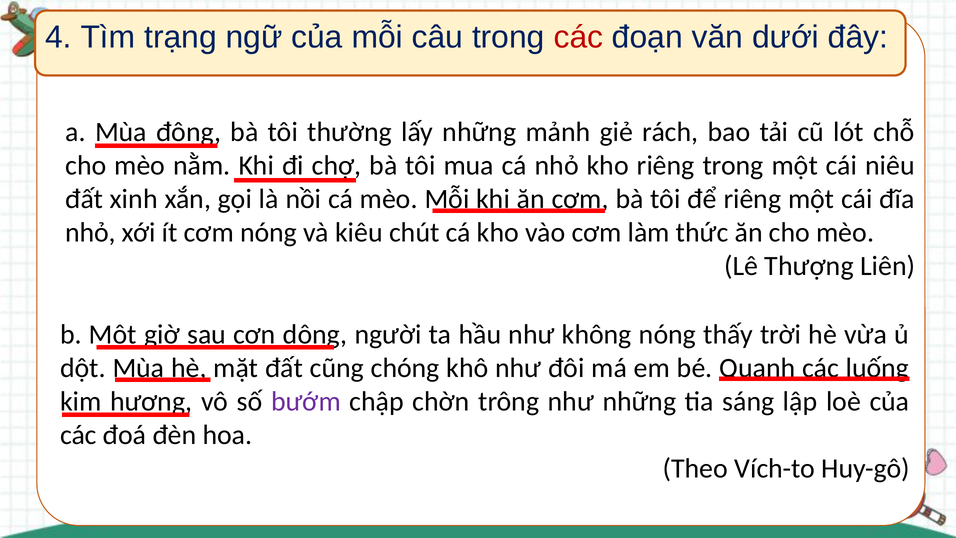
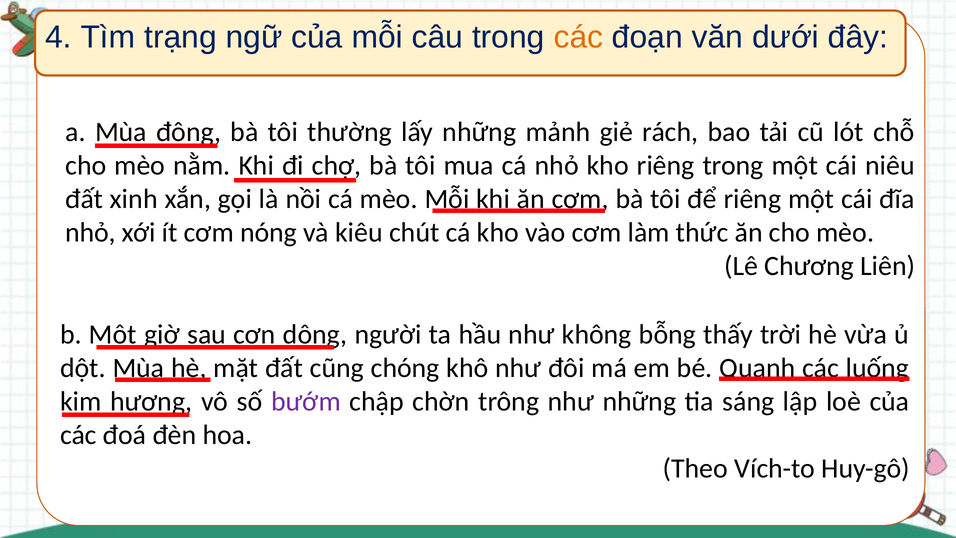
các at (578, 37) colour: red -> orange
Thượng: Thượng -> Chương
không nóng: nóng -> bỗng
